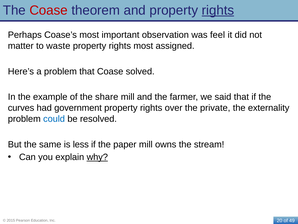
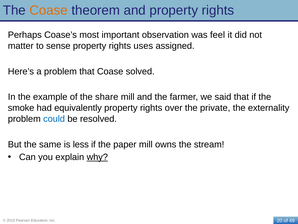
Coase at (49, 10) colour: red -> orange
rights at (218, 10) underline: present -> none
waste: waste -> sense
rights most: most -> uses
curves: curves -> smoke
government: government -> equivalently
